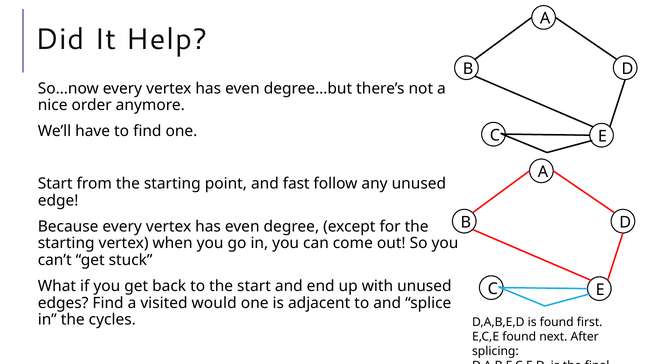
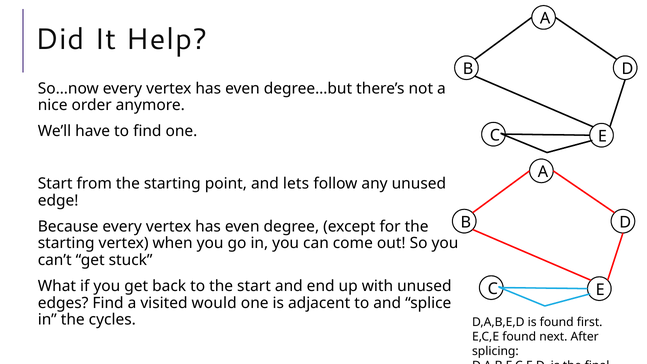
fast: fast -> lets
